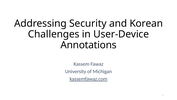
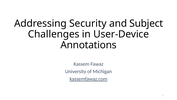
Korean: Korean -> Subject
